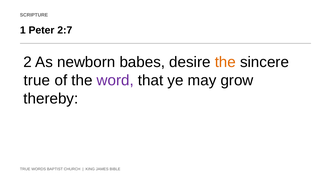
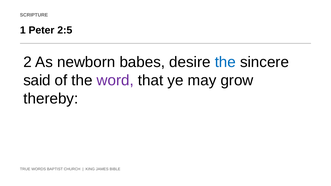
2:7: 2:7 -> 2:5
the at (225, 62) colour: orange -> blue
true at (37, 80): true -> said
